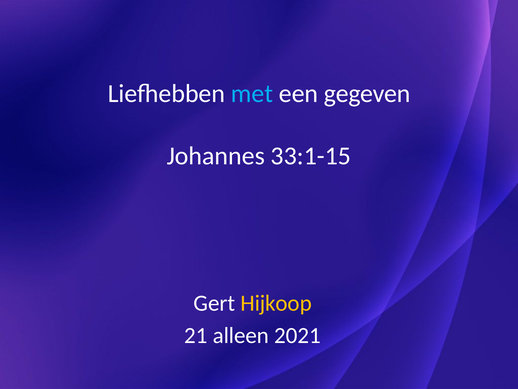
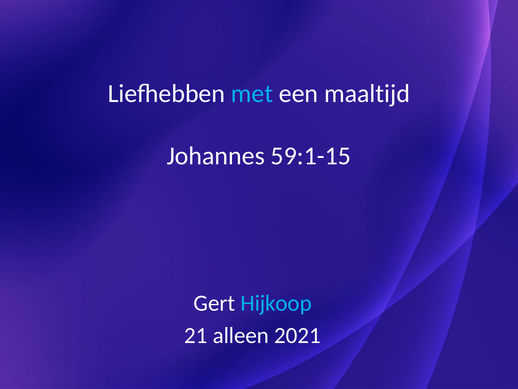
gegeven: gegeven -> maaltijd
33:1-15: 33:1-15 -> 59:1-15
Hijkoop colour: yellow -> light blue
